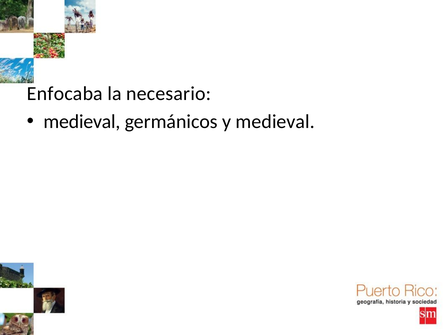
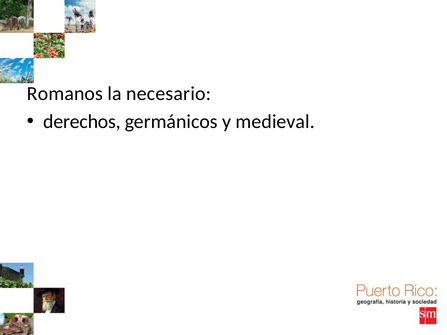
Enfocaba: Enfocaba -> Romanos
medieval at (82, 122): medieval -> derechos
